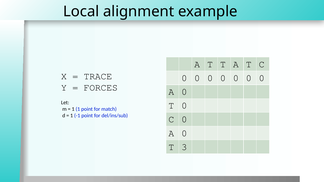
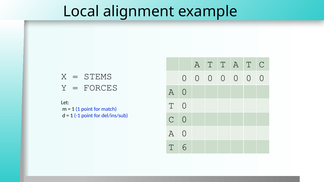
TRACE: TRACE -> STEMS
3: 3 -> 6
